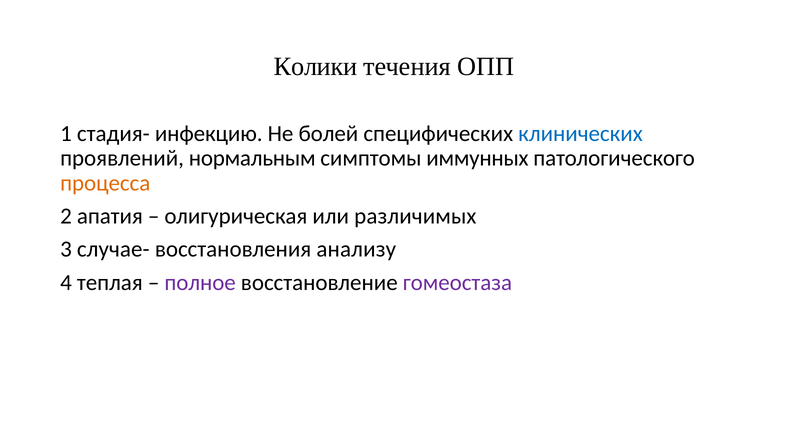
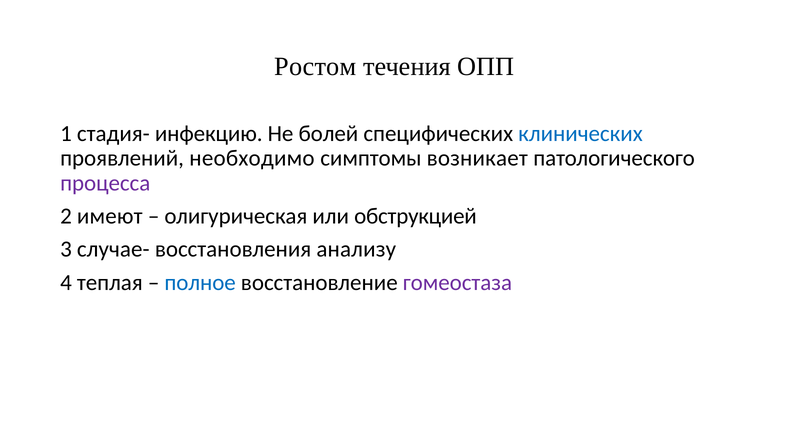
Колики: Колики -> Ростом
нормальным: нормальным -> необходимо
иммунных: иммунных -> возникает
процесса colour: orange -> purple
апатия: апатия -> имеют
различимых: различимых -> обструкцией
полное colour: purple -> blue
